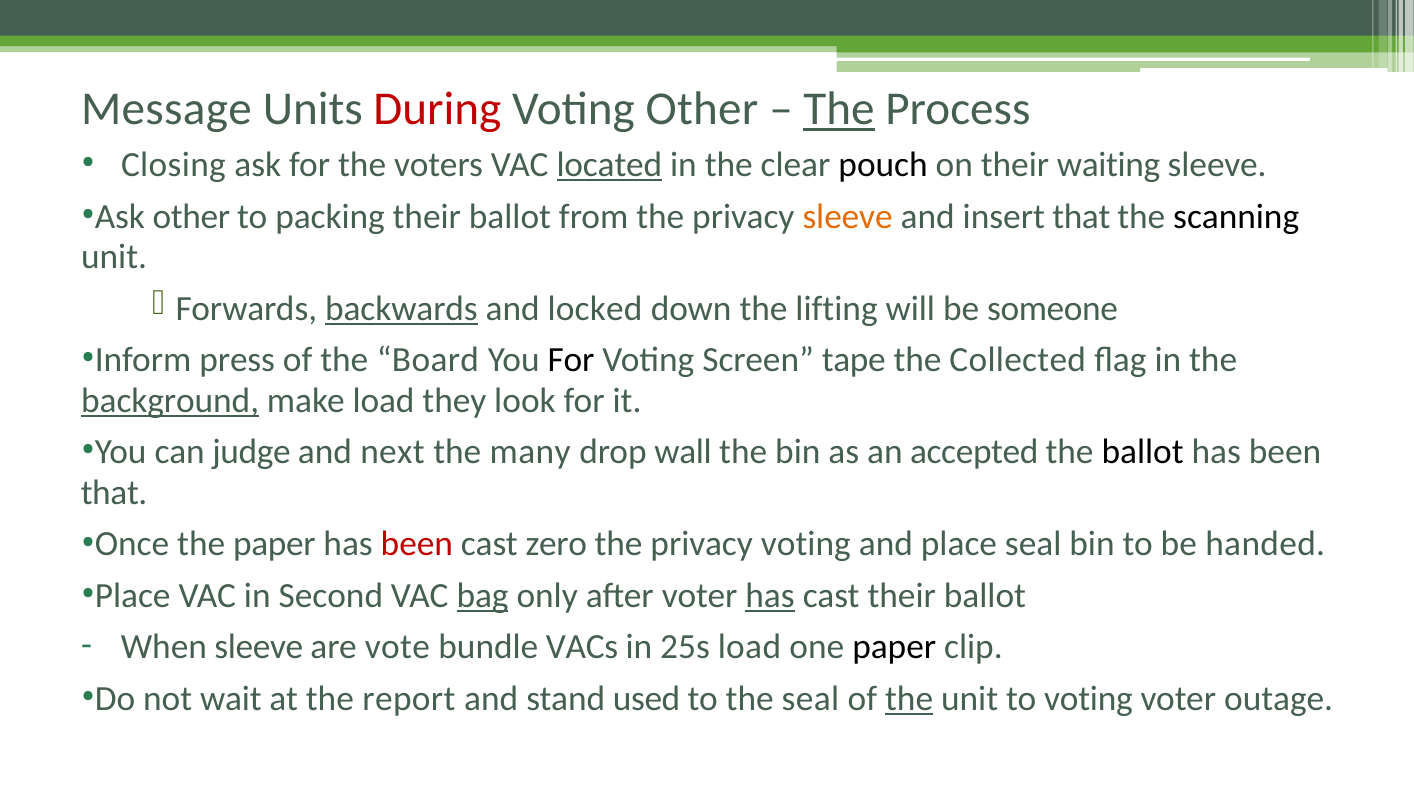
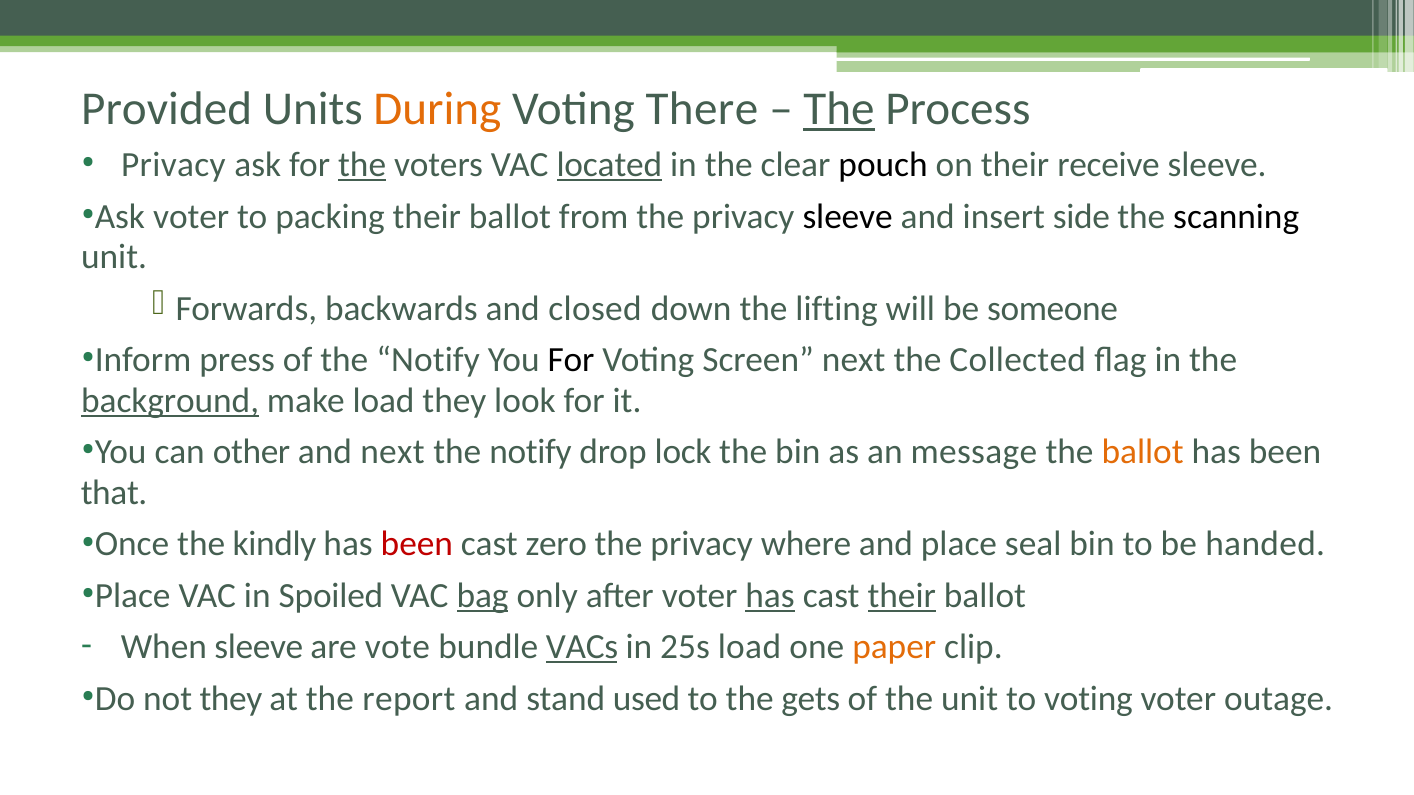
Message: Message -> Provided
During colour: red -> orange
Voting Other: Other -> There
Closing at (173, 165): Closing -> Privacy
the at (362, 165) underline: none -> present
waiting: waiting -> receive
Ask other: other -> voter
sleeve at (848, 216) colour: orange -> black
insert that: that -> side
backwards underline: present -> none
locked: locked -> closed
of the Board: Board -> Notify
Screen tape: tape -> next
judge: judge -> other
many at (530, 452): many -> notify
wall: wall -> lock
accepted: accepted -> message
ballot at (1143, 452) colour: black -> orange
the paper: paper -> kindly
privacy voting: voting -> where
Second: Second -> Spoiled
their at (902, 596) underline: none -> present
VACs underline: none -> present
paper at (894, 647) colour: black -> orange
not wait: wait -> they
the seal: seal -> gets
the at (909, 699) underline: present -> none
